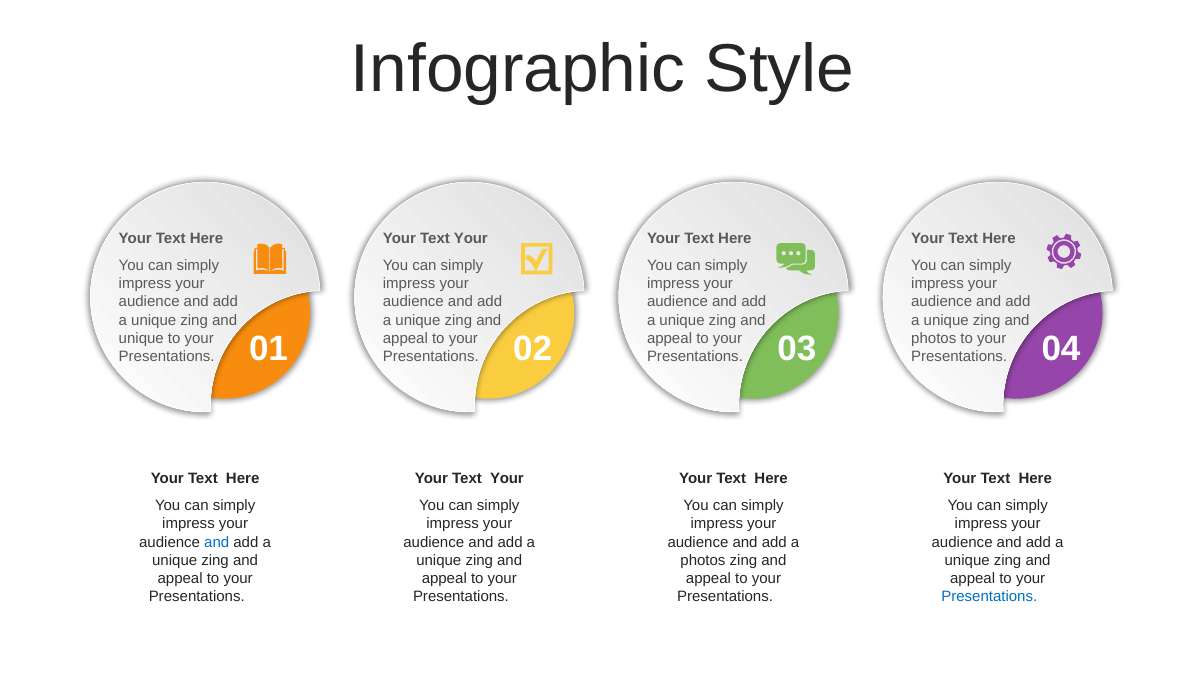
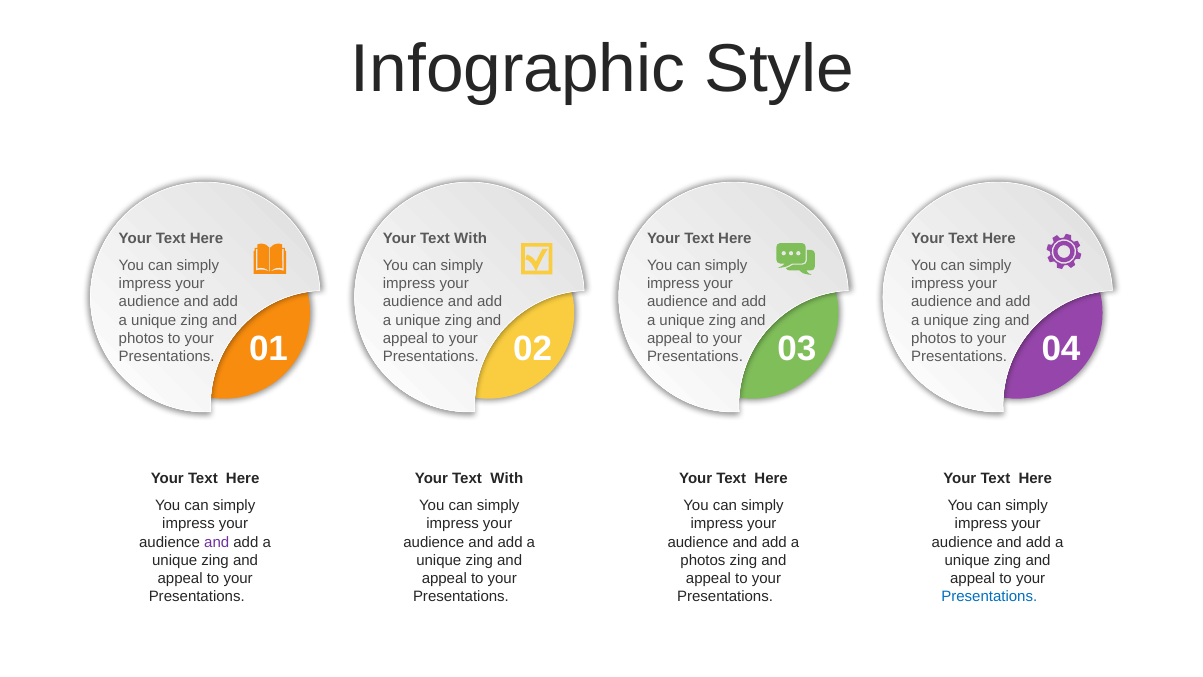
Your at (471, 238): Your -> With
unique at (141, 338): unique -> photos
Your at (507, 478): Your -> With
and at (217, 542) colour: blue -> purple
